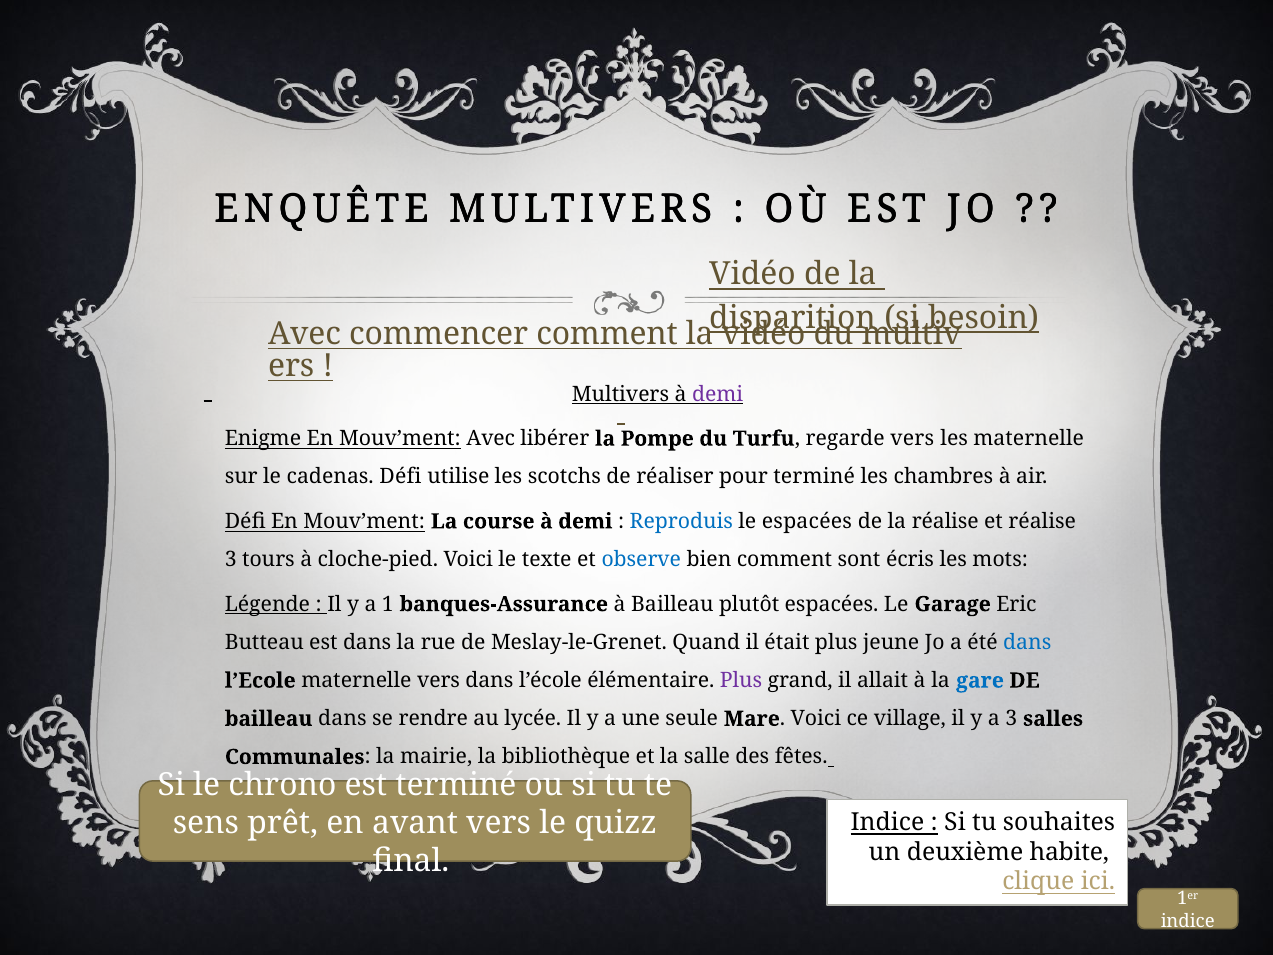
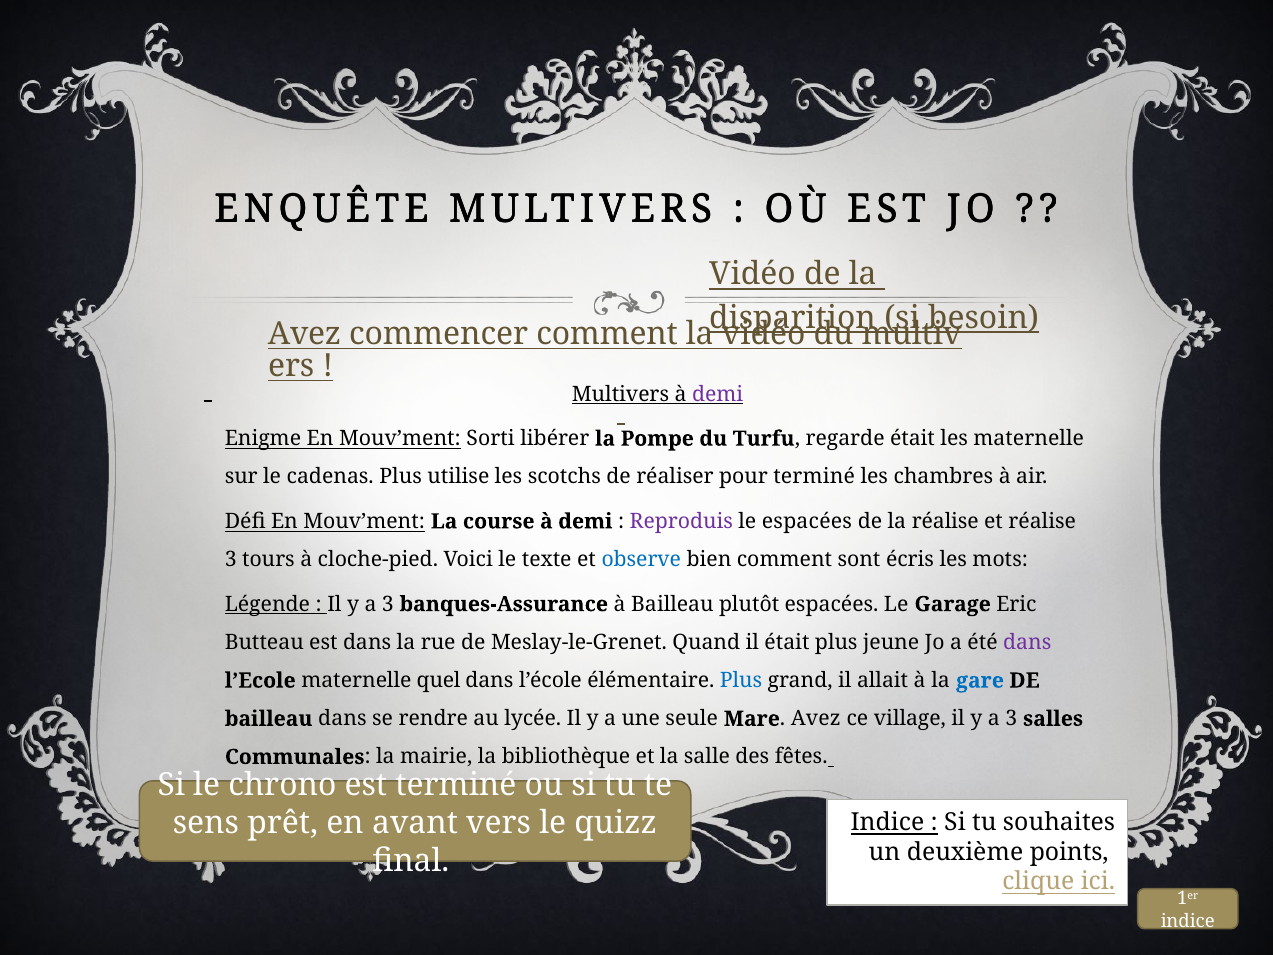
Avec at (304, 334): Avec -> Avez
Mouv’ment Avec: Avec -> Sorti
regarde vers: vers -> était
cadenas Défi: Défi -> Plus
Reproduis colour: blue -> purple
1 at (388, 604): 1 -> 3
dans at (1027, 642) colour: blue -> purple
maternelle vers: vers -> quel
Plus at (741, 680) colour: purple -> blue
Mare Voici: Voici -> Avez
habite: habite -> points
